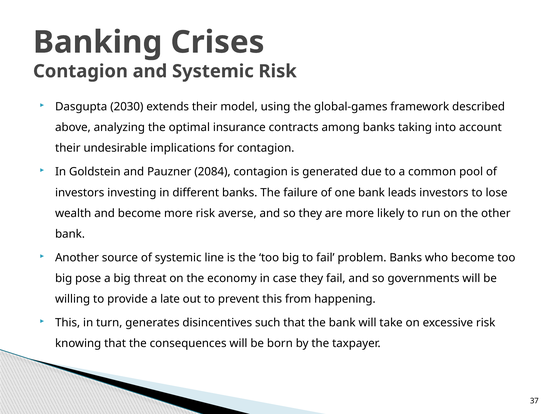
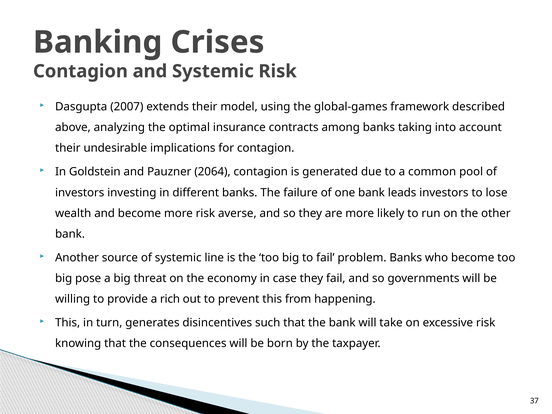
2030: 2030 -> 2007
2084: 2084 -> 2064
late: late -> rich
